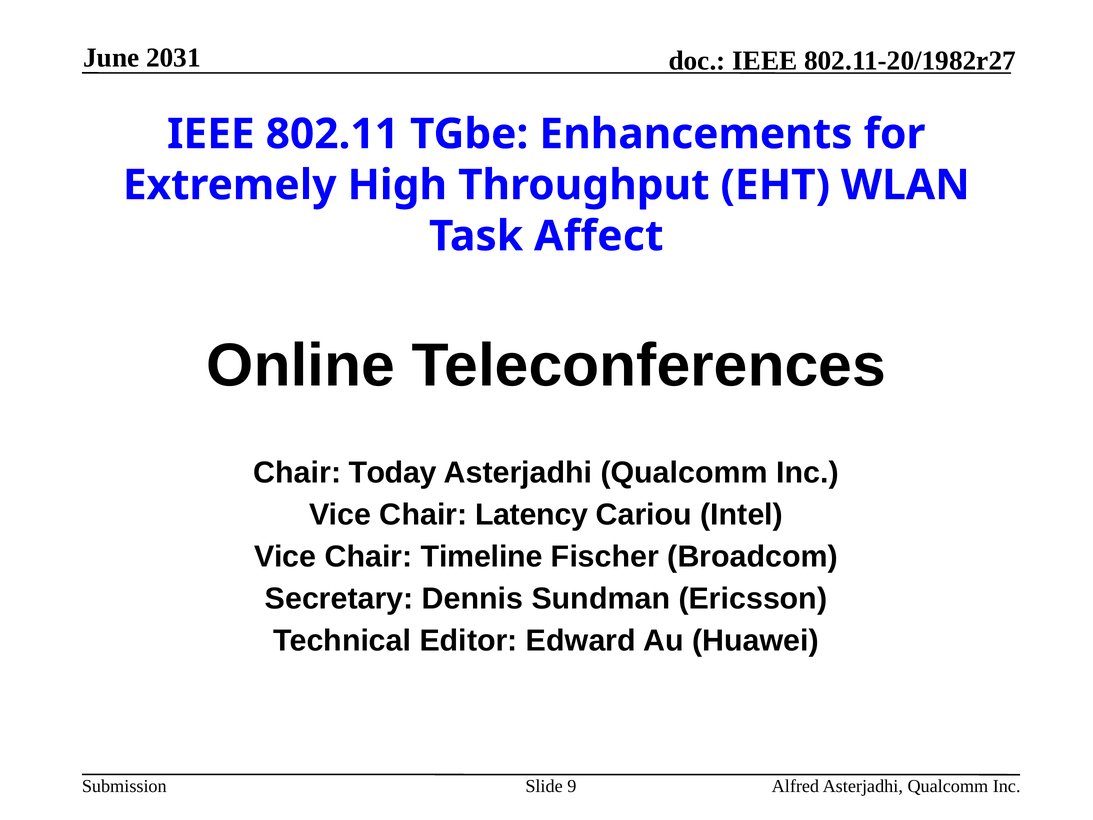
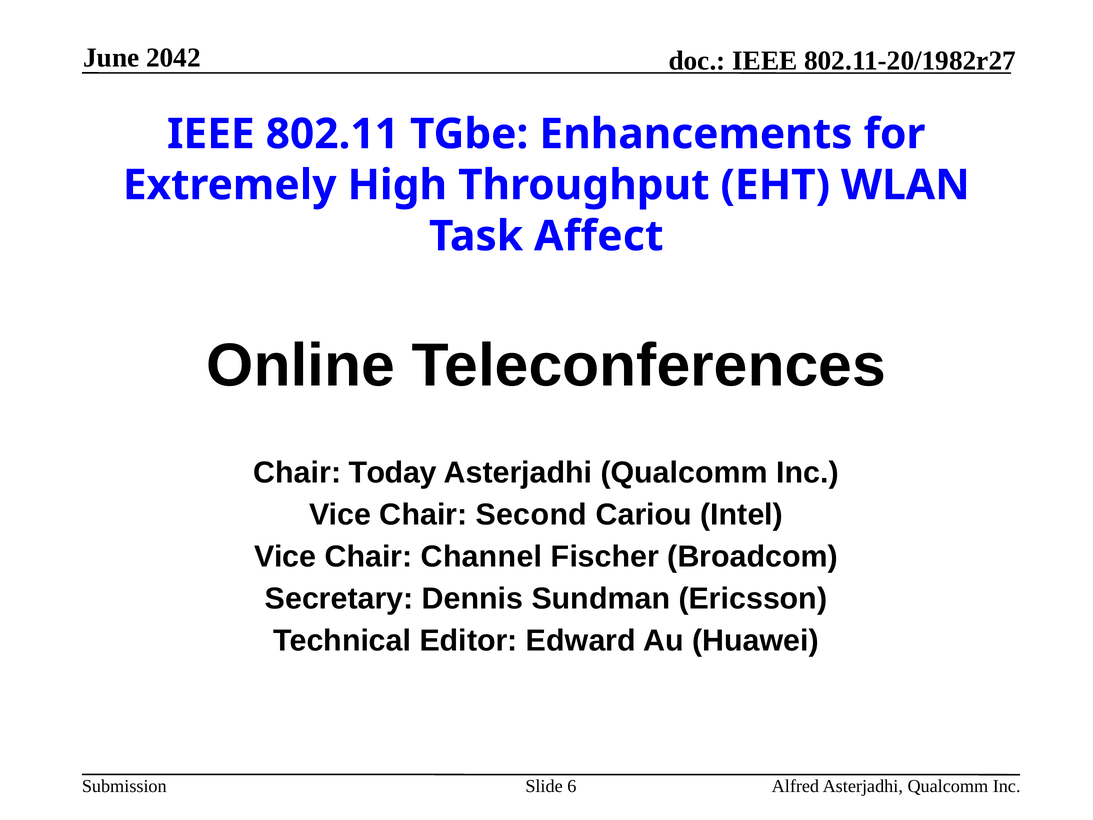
2031: 2031 -> 2042
Latency: Latency -> Second
Timeline: Timeline -> Channel
9: 9 -> 6
